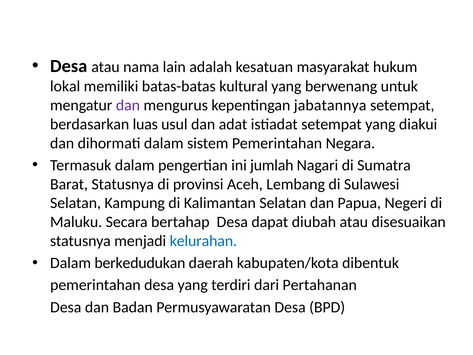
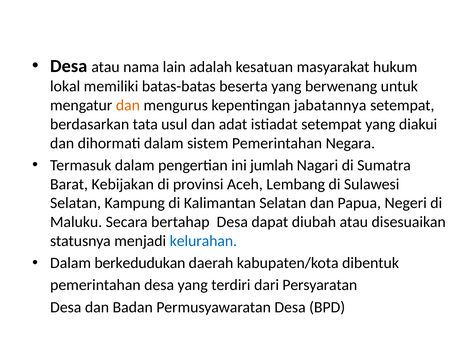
kultural: kultural -> beserta
dan at (128, 105) colour: purple -> orange
luas: luas -> tata
Barat Statusnya: Statusnya -> Kebijakan
Pertahanan: Pertahanan -> Persyaratan
